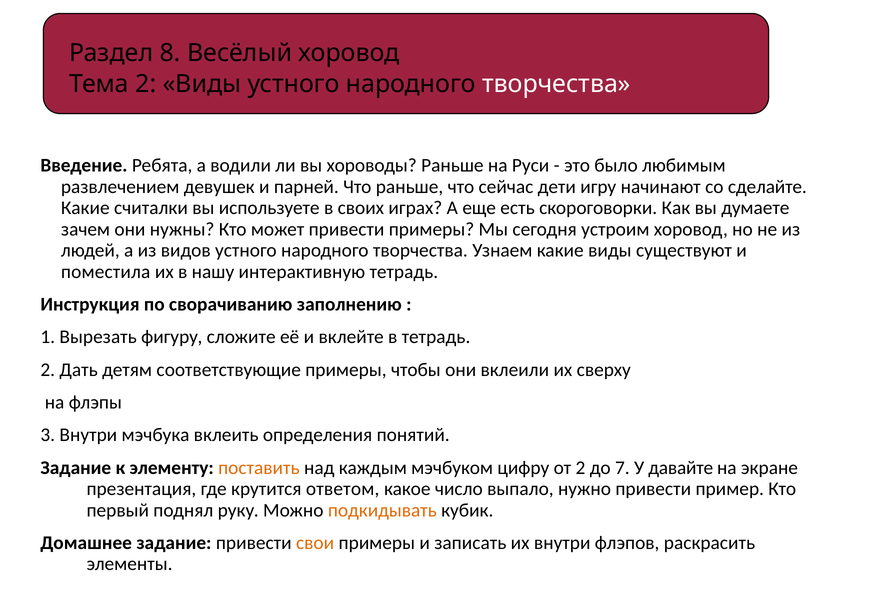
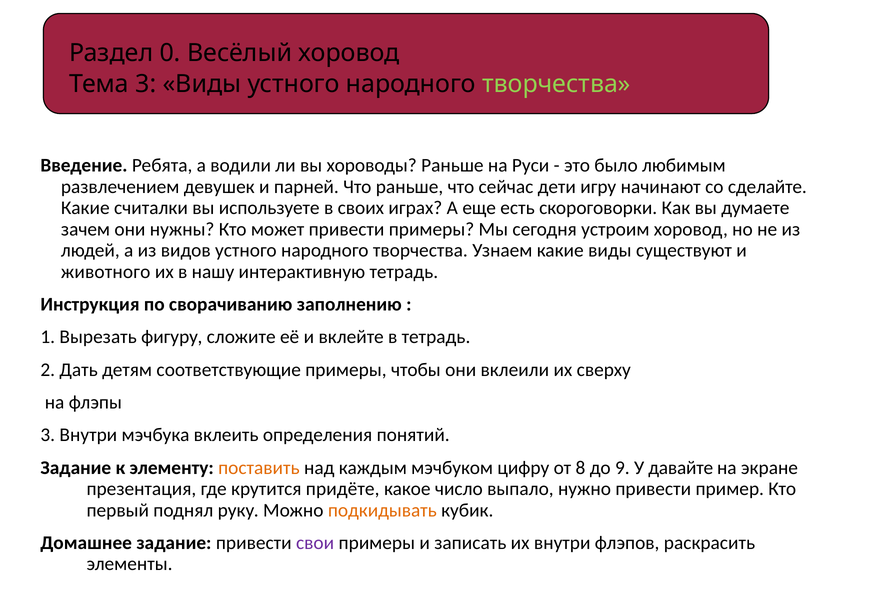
8: 8 -> 0
Тема 2: 2 -> 3
творчества at (556, 84) colour: white -> light green
поместила: поместила -> животного
от 2: 2 -> 8
7: 7 -> 9
ответом: ответом -> придёте
свои colour: orange -> purple
